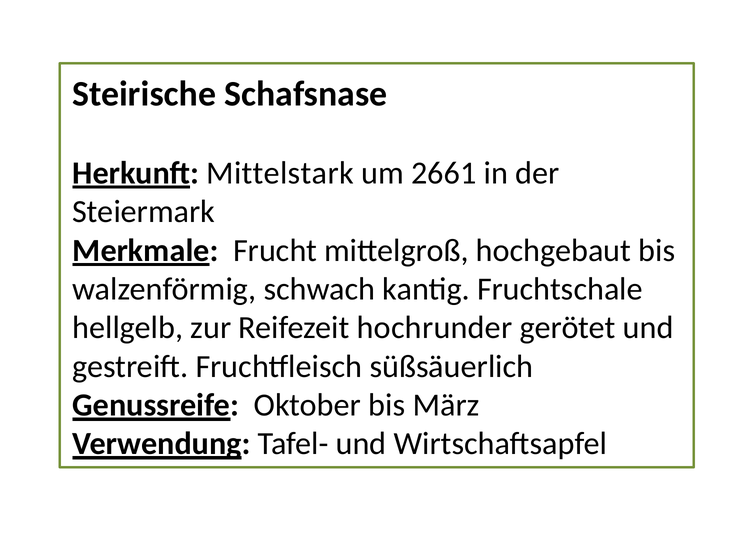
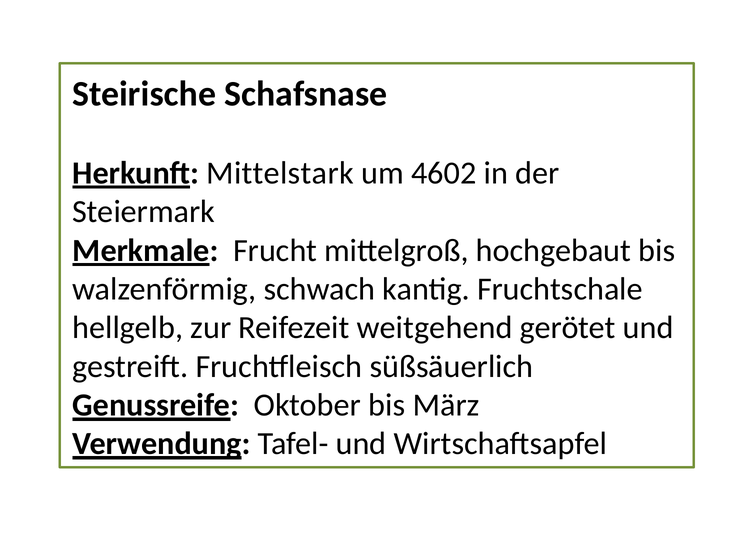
2661: 2661 -> 4602
hochrunder: hochrunder -> weitgehend
